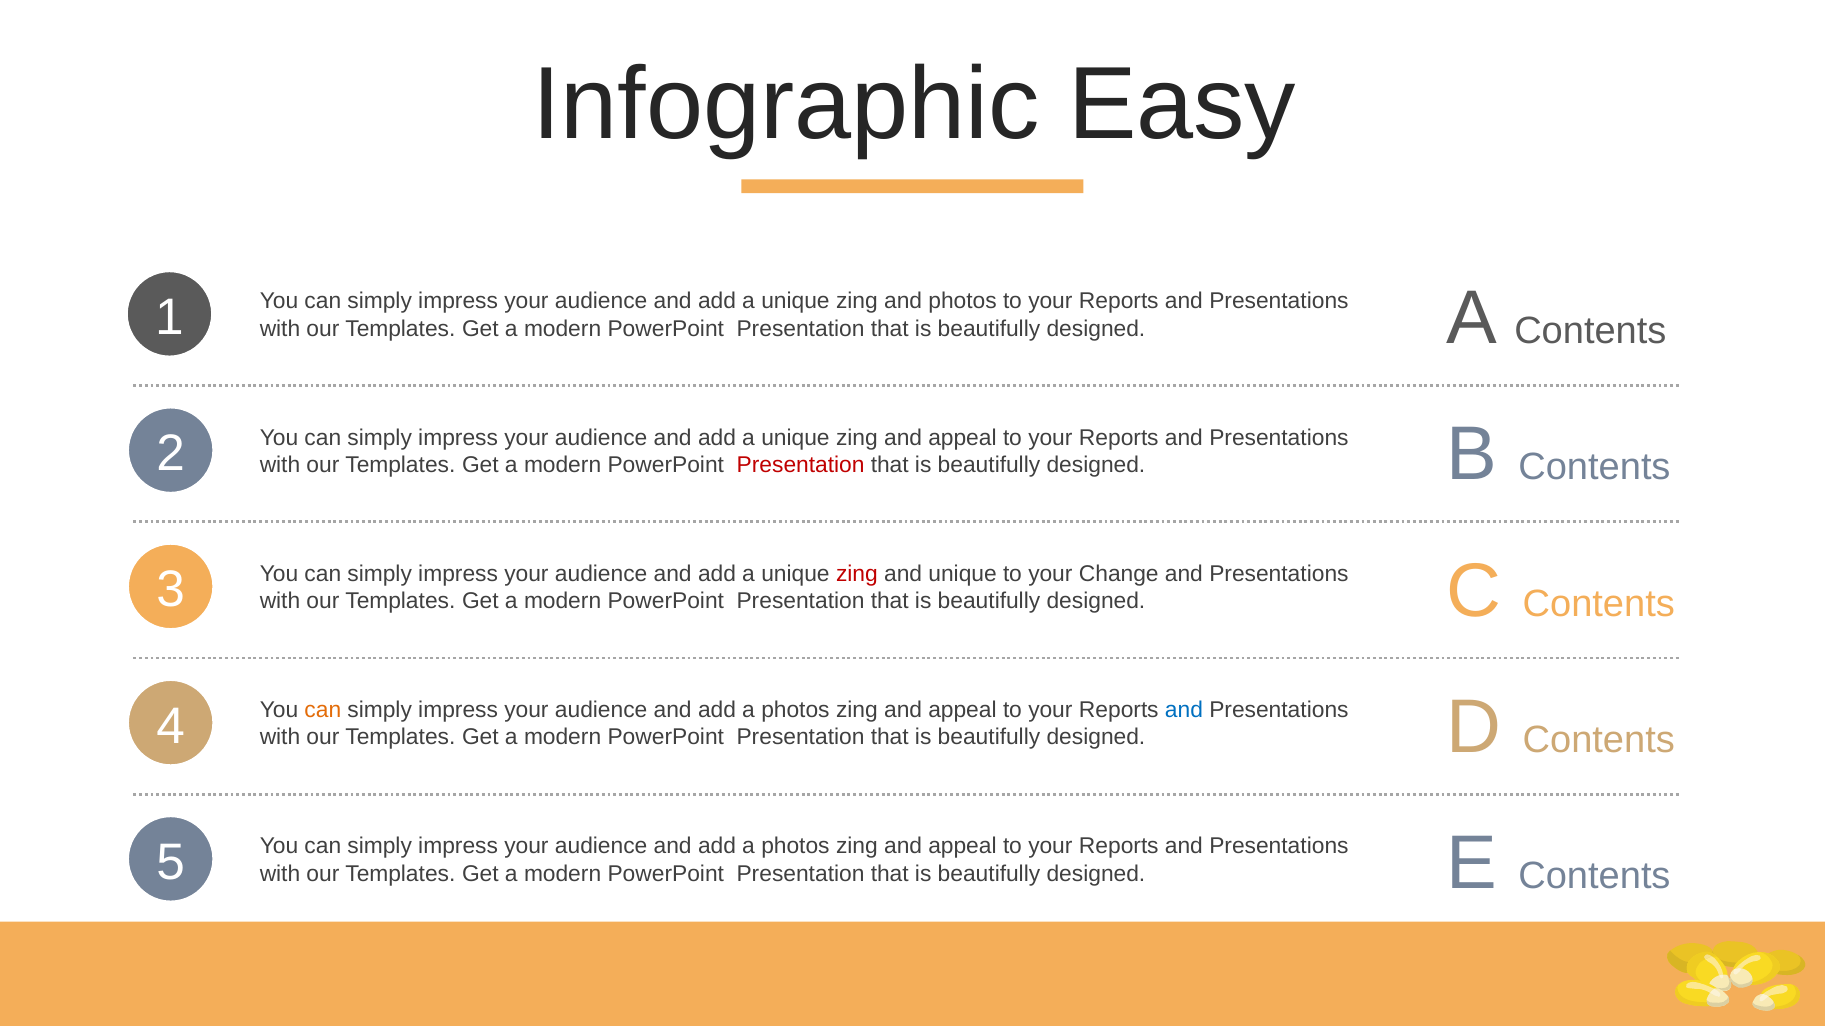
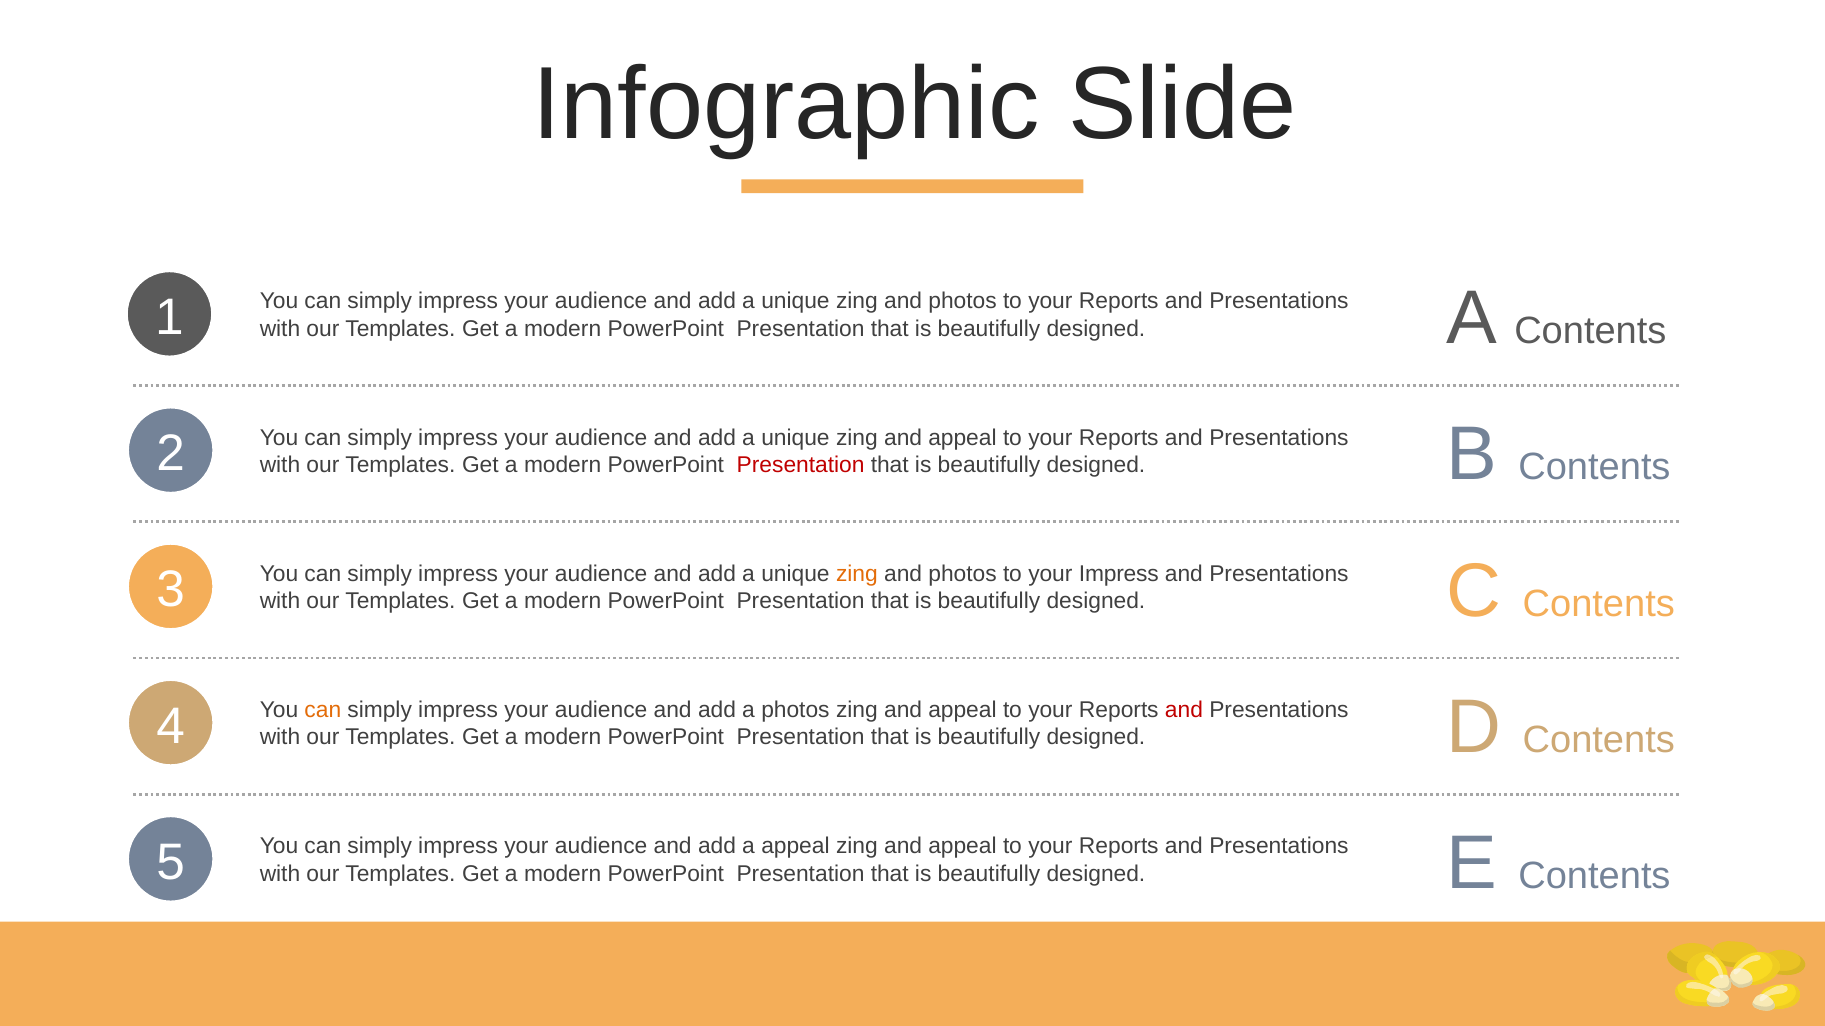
Easy: Easy -> Slide
zing at (857, 574) colour: red -> orange
unique at (963, 574): unique -> photos
your Change: Change -> Impress
and at (1184, 710) colour: blue -> red
photos at (795, 847): photos -> appeal
